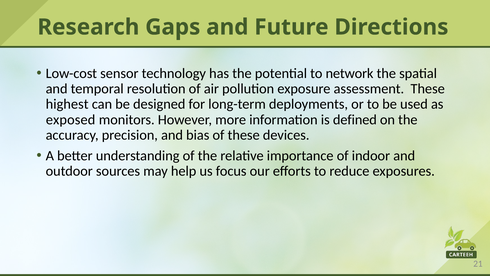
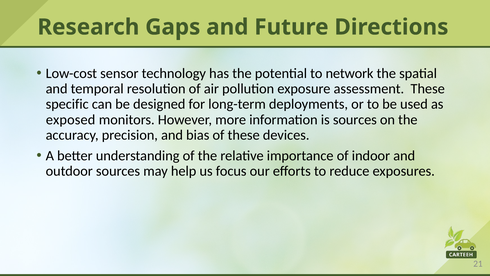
highest: highest -> specific
is defined: defined -> sources
